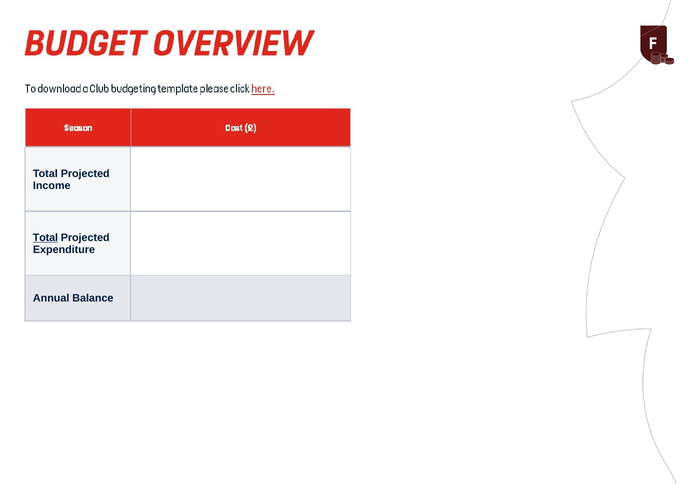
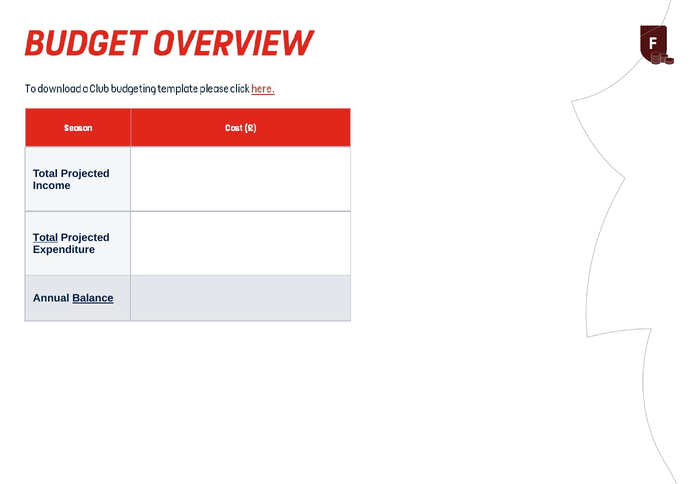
Balance underline: none -> present
